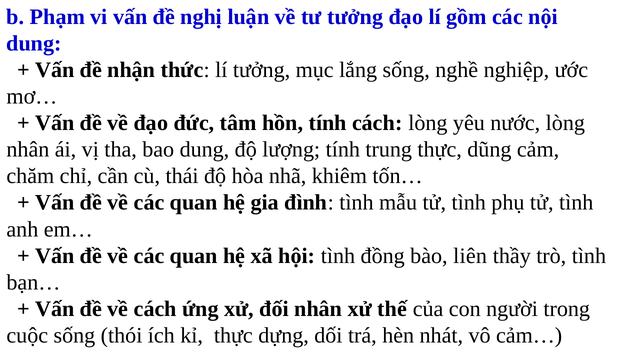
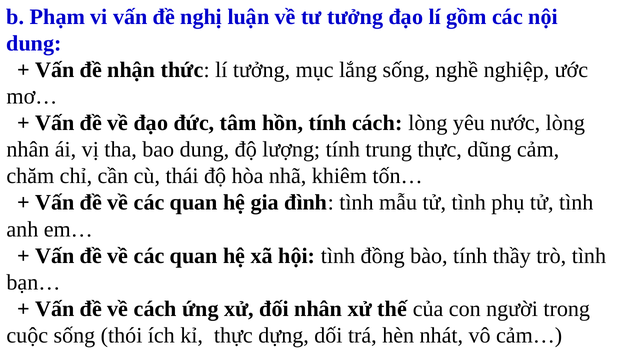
bào liên: liên -> tính
